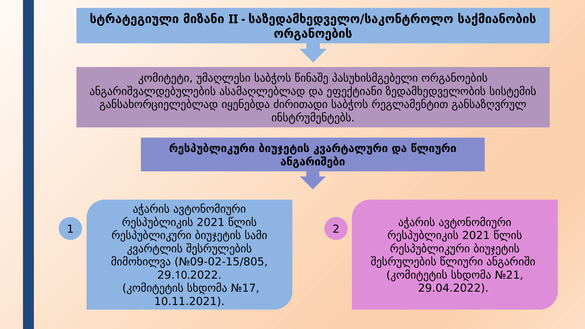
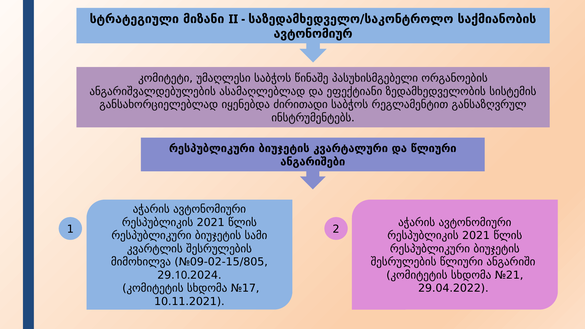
ორგანოების at (313, 34): ორგანოების -> ავტონომიურ
2022: 2022 -> 2024
